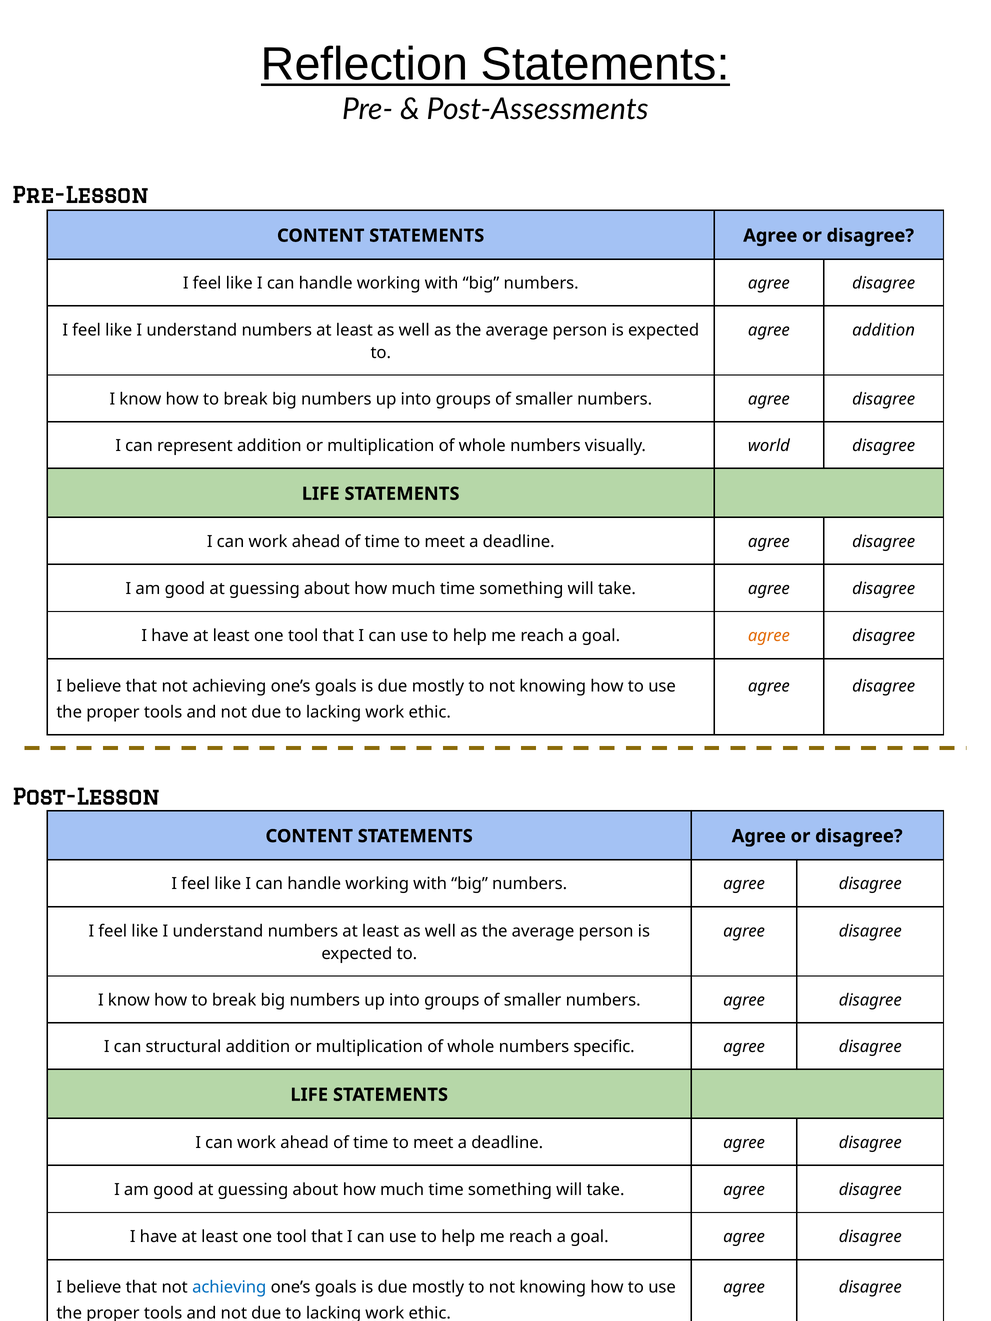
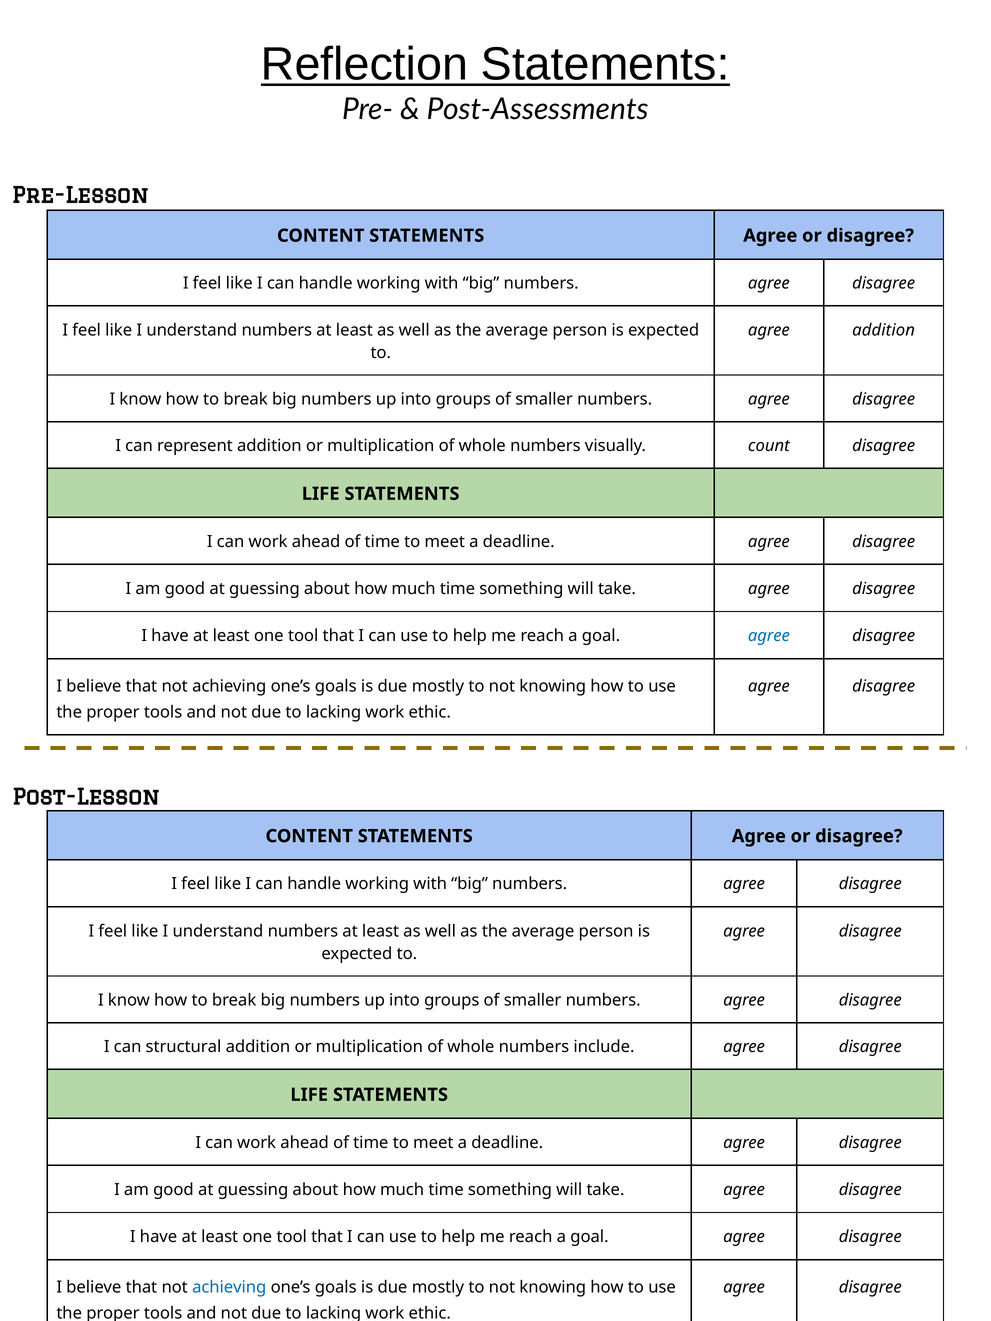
world: world -> count
agree at (769, 636) colour: orange -> blue
specific: specific -> include
